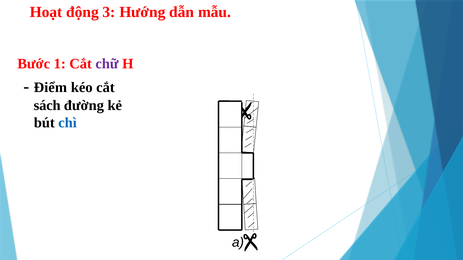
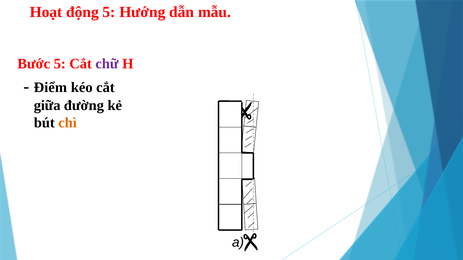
động 3: 3 -> 5
Bước 1: 1 -> 5
sách: sách -> giữa
chì colour: blue -> orange
